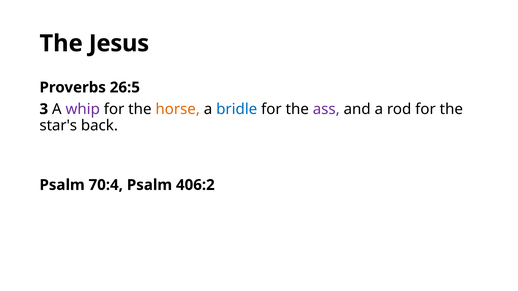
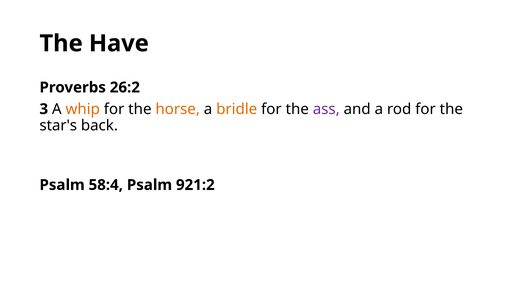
Jesus: Jesus -> Have
26:5: 26:5 -> 26:2
whip colour: purple -> orange
bridle colour: blue -> orange
70:4: 70:4 -> 58:4
406:2: 406:2 -> 921:2
